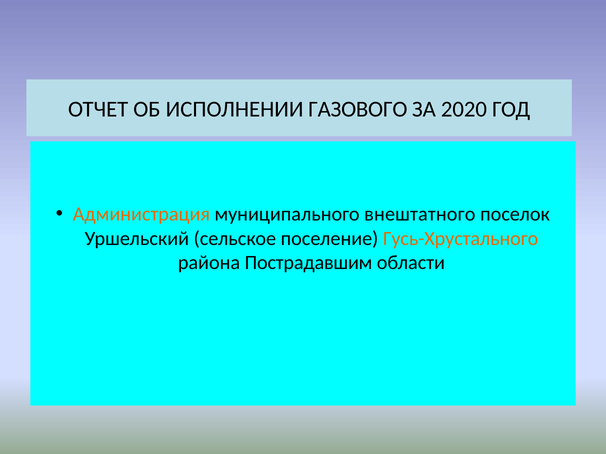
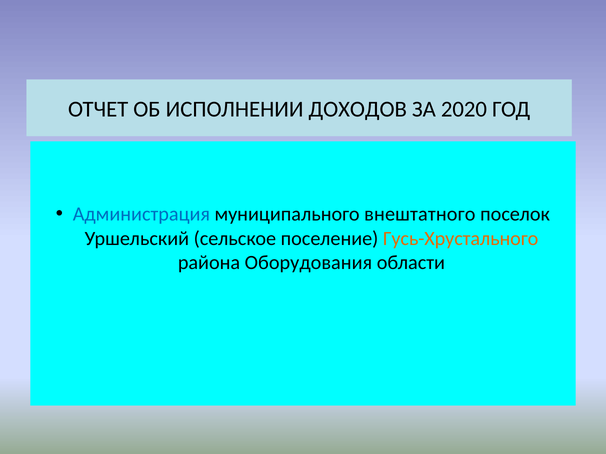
ГАЗОВОГО: ГАЗОВОГО -> ДОХОДОВ
Администрация colour: orange -> blue
Пострадавшим: Пострадавшим -> Оборудования
